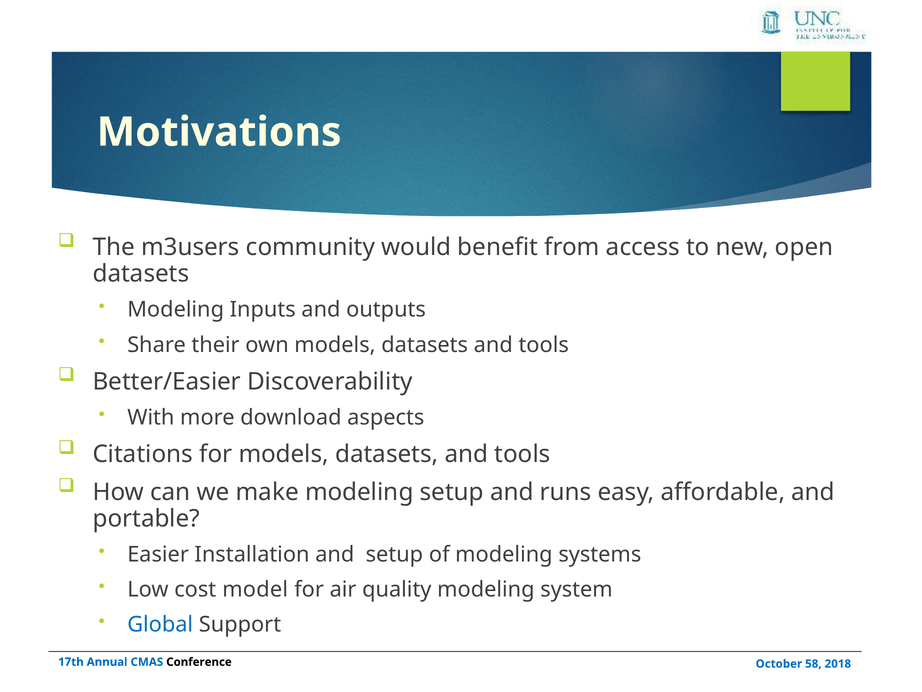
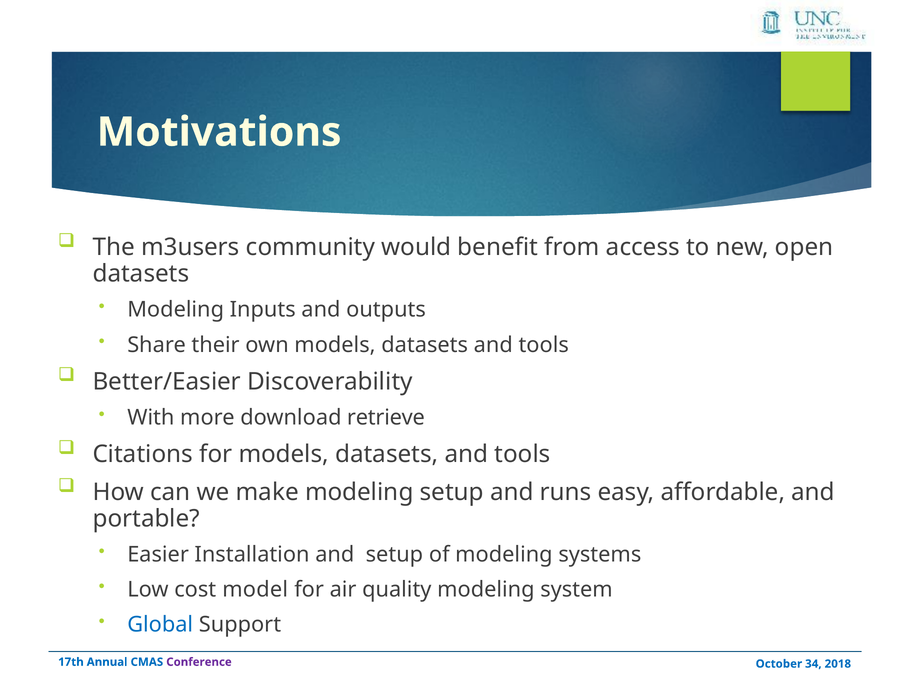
aspects: aspects -> retrieve
Conference colour: black -> purple
58: 58 -> 34
